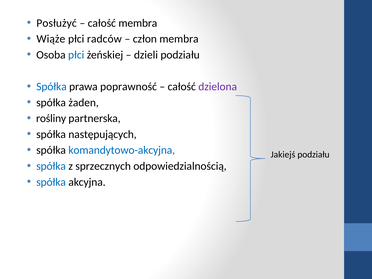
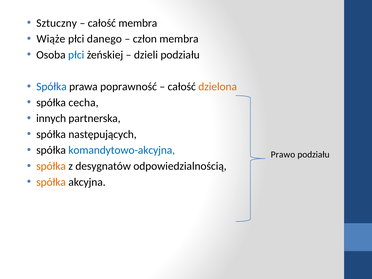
Posłużyć: Posłużyć -> Sztuczny
radców: radców -> danego
dzielona colour: purple -> orange
żaden: żaden -> cecha
rośliny: rośliny -> innych
Jakiejś: Jakiejś -> Prawo
spółka at (51, 166) colour: blue -> orange
sprzecznych: sprzecznych -> desygnatów
spółka at (51, 182) colour: blue -> orange
